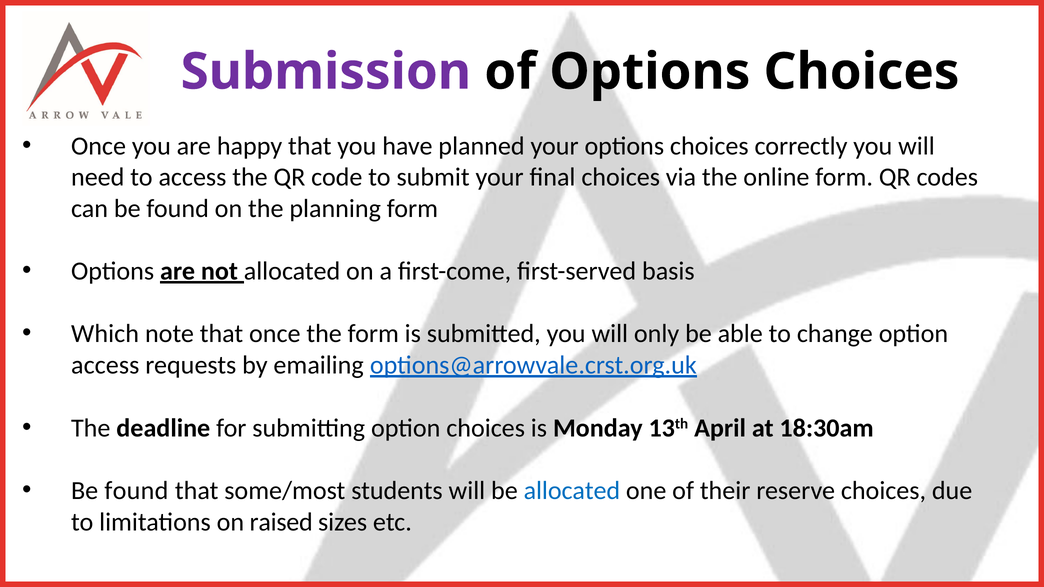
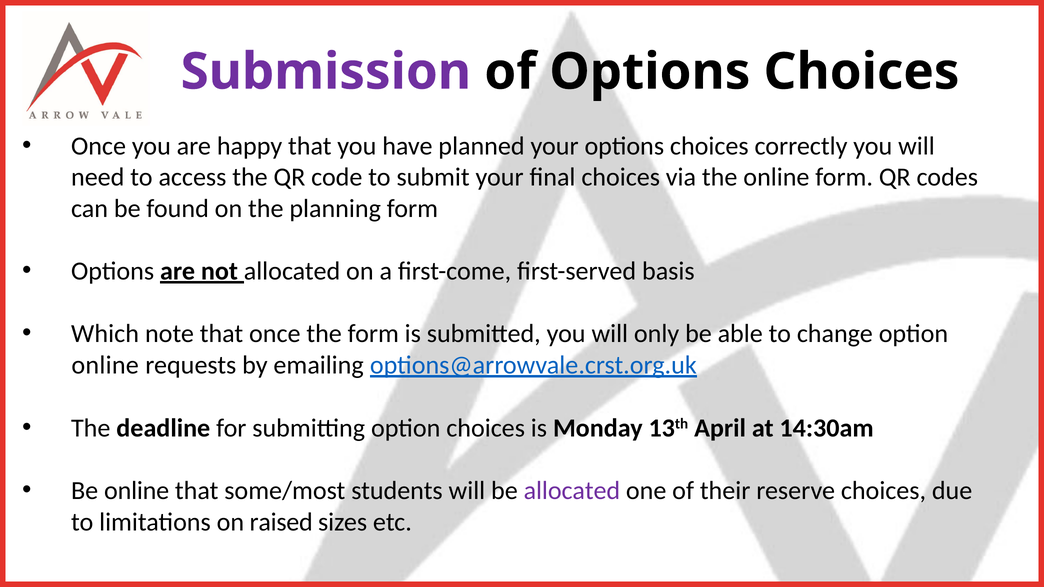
access at (105, 365): access -> online
18:30am: 18:30am -> 14:30am
found at (136, 491): found -> online
allocated at (572, 491) colour: blue -> purple
